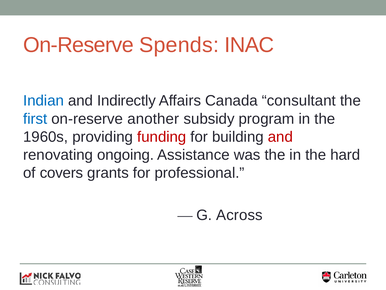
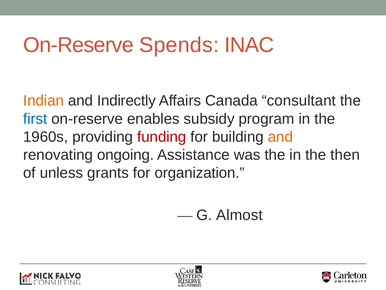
Indian colour: blue -> orange
another: another -> enables
and at (280, 137) colour: red -> orange
hard: hard -> then
covers: covers -> unless
professional: professional -> organization
Across: Across -> Almost
